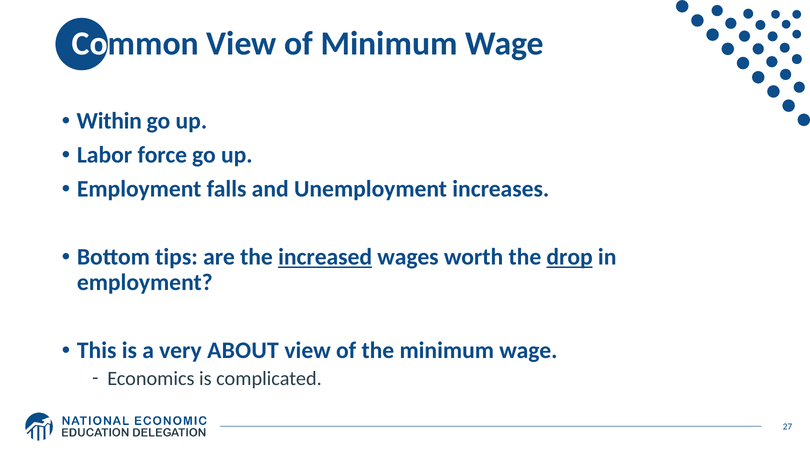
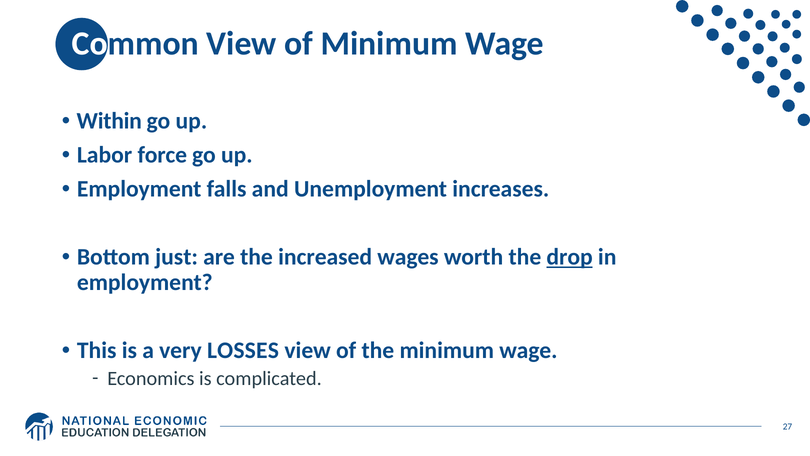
tips: tips -> just
increased underline: present -> none
ABOUT: ABOUT -> LOSSES
